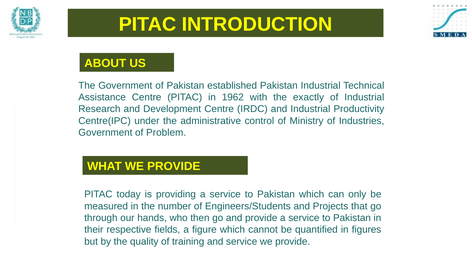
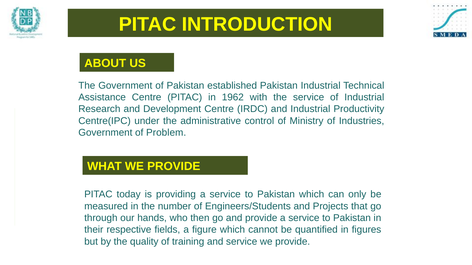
the exactly: exactly -> service
